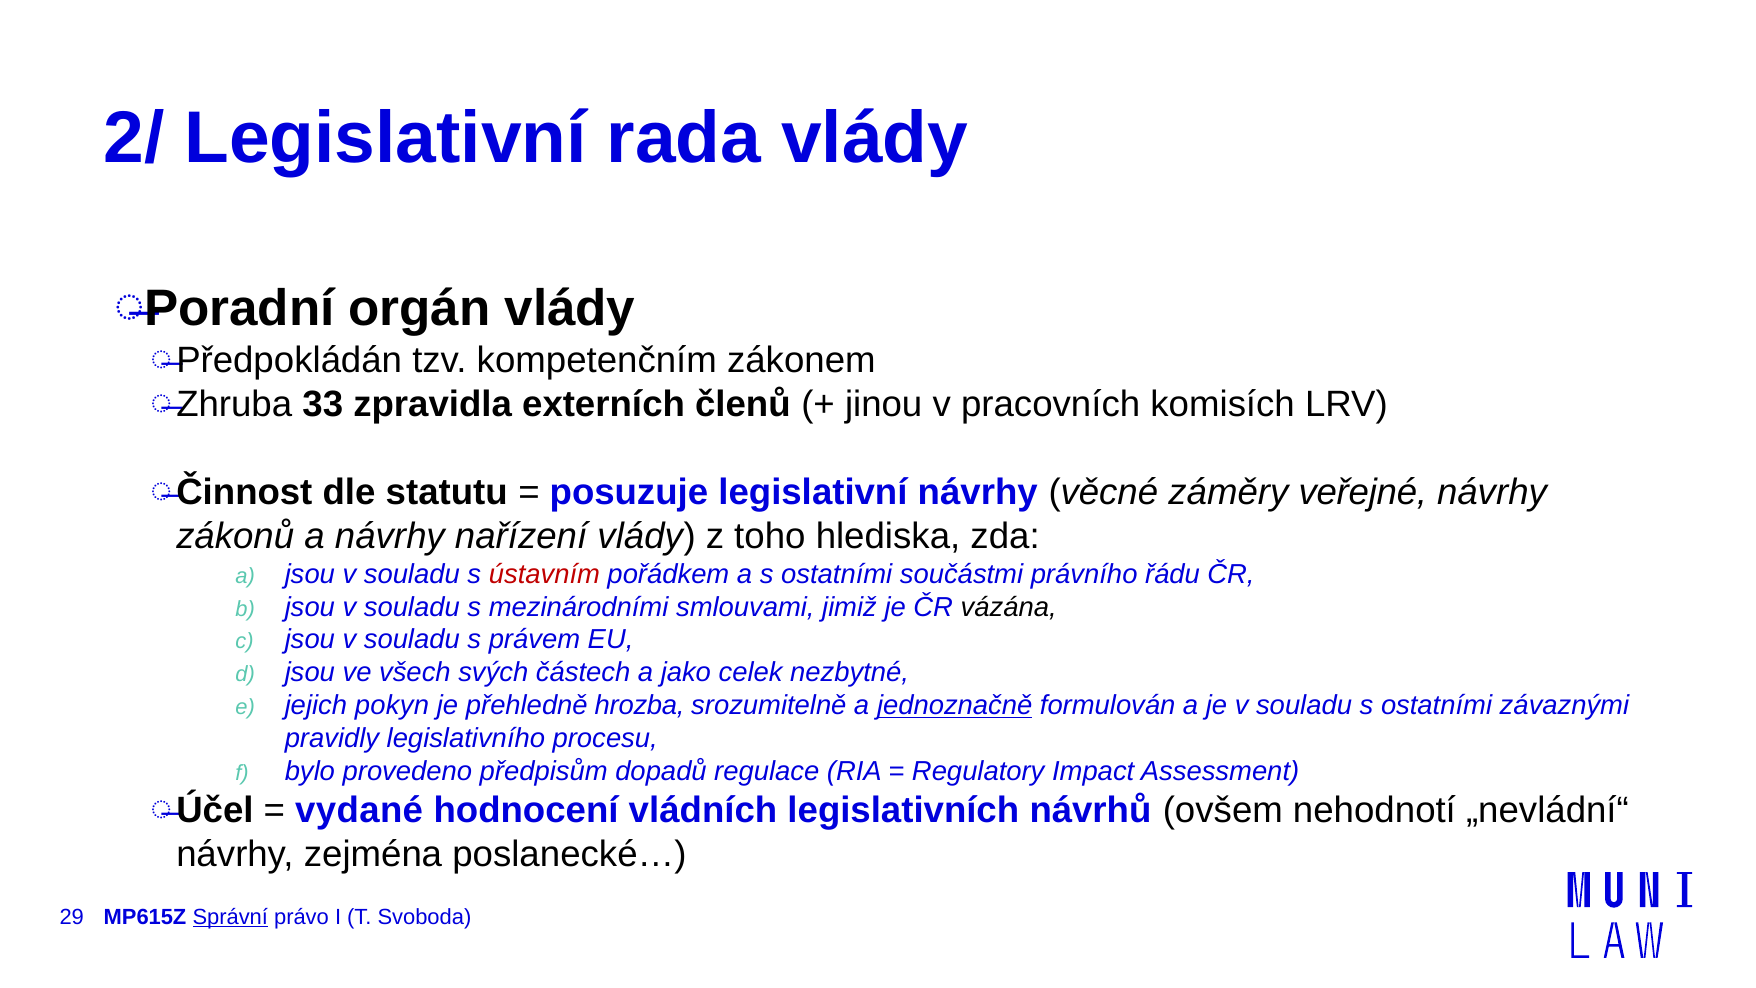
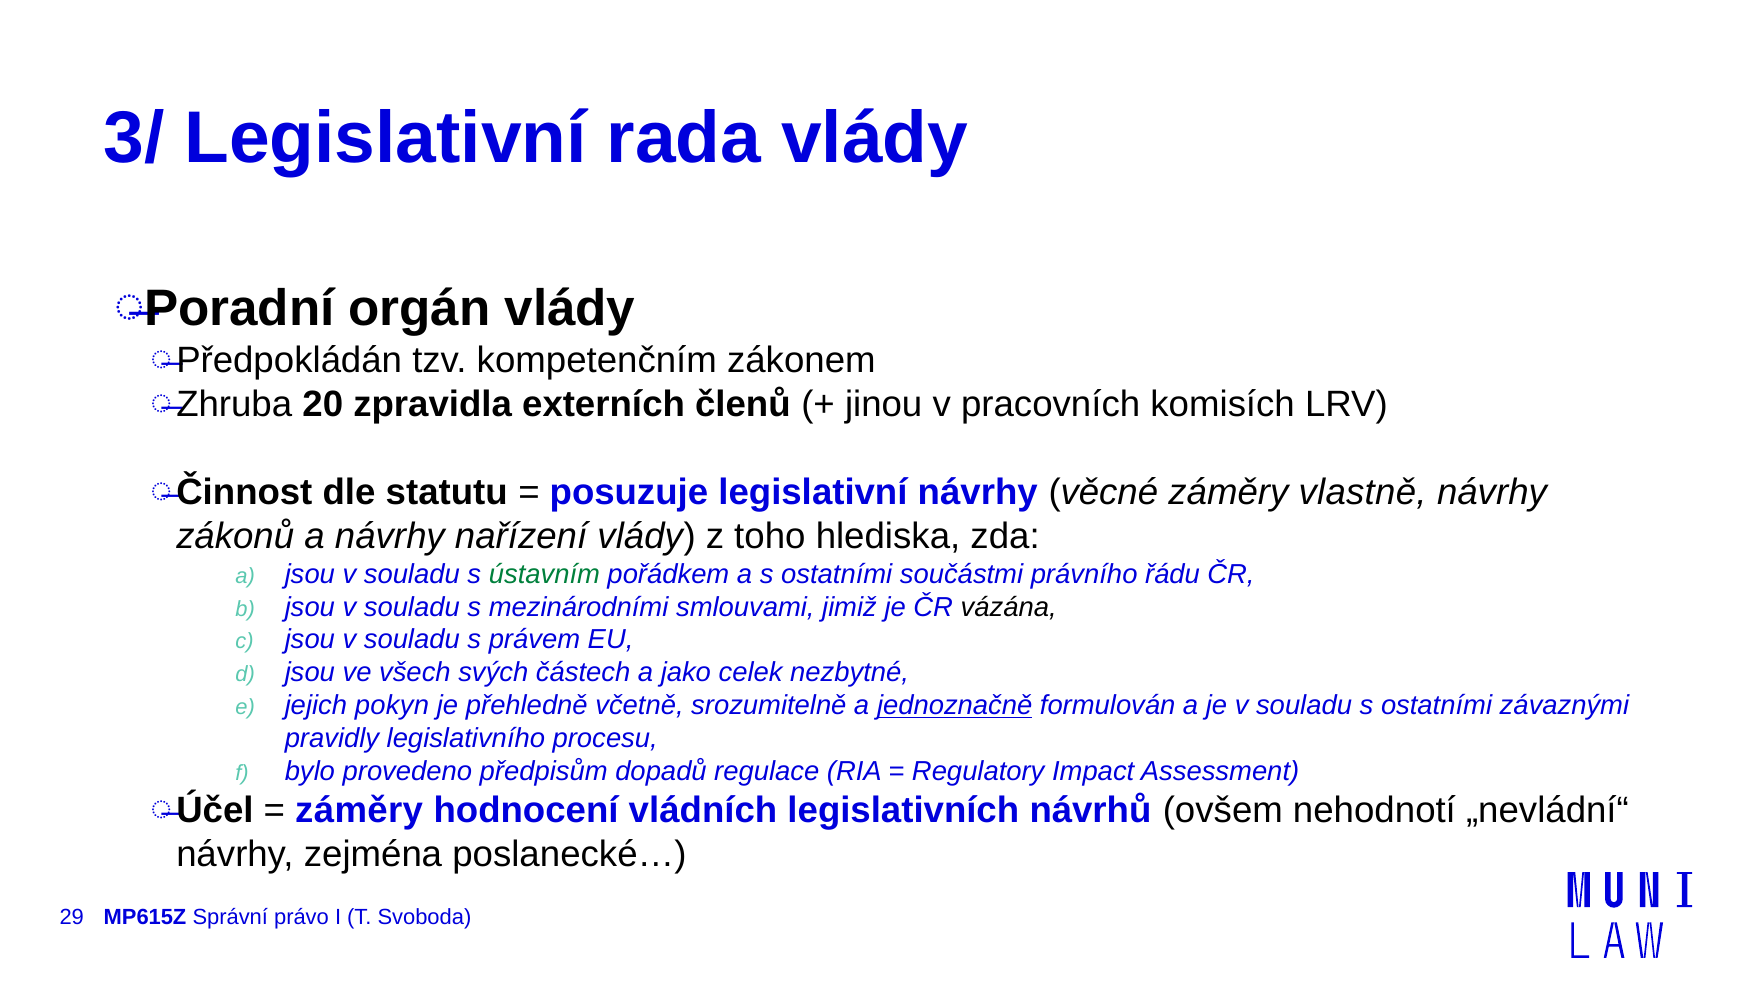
2/: 2/ -> 3/
33: 33 -> 20
veřejné: veřejné -> vlastně
ústavním colour: red -> green
hrozba: hrozba -> včetně
vydané at (359, 811): vydané -> záměry
Správní underline: present -> none
